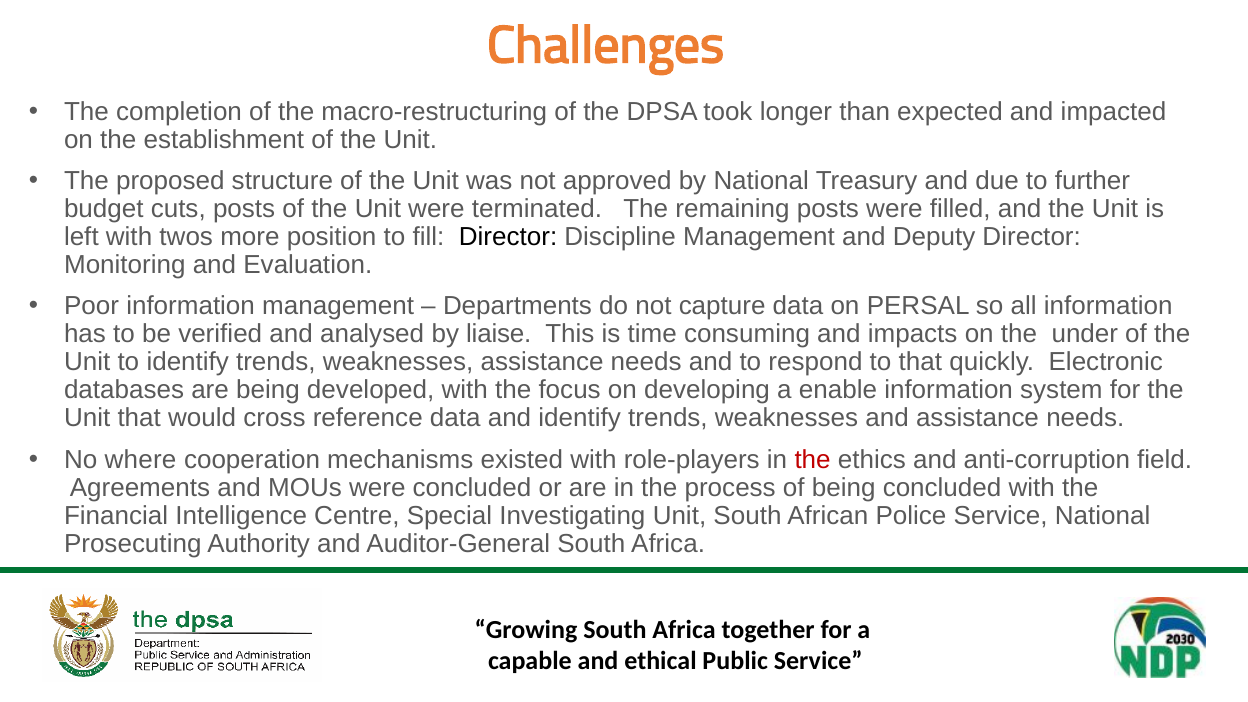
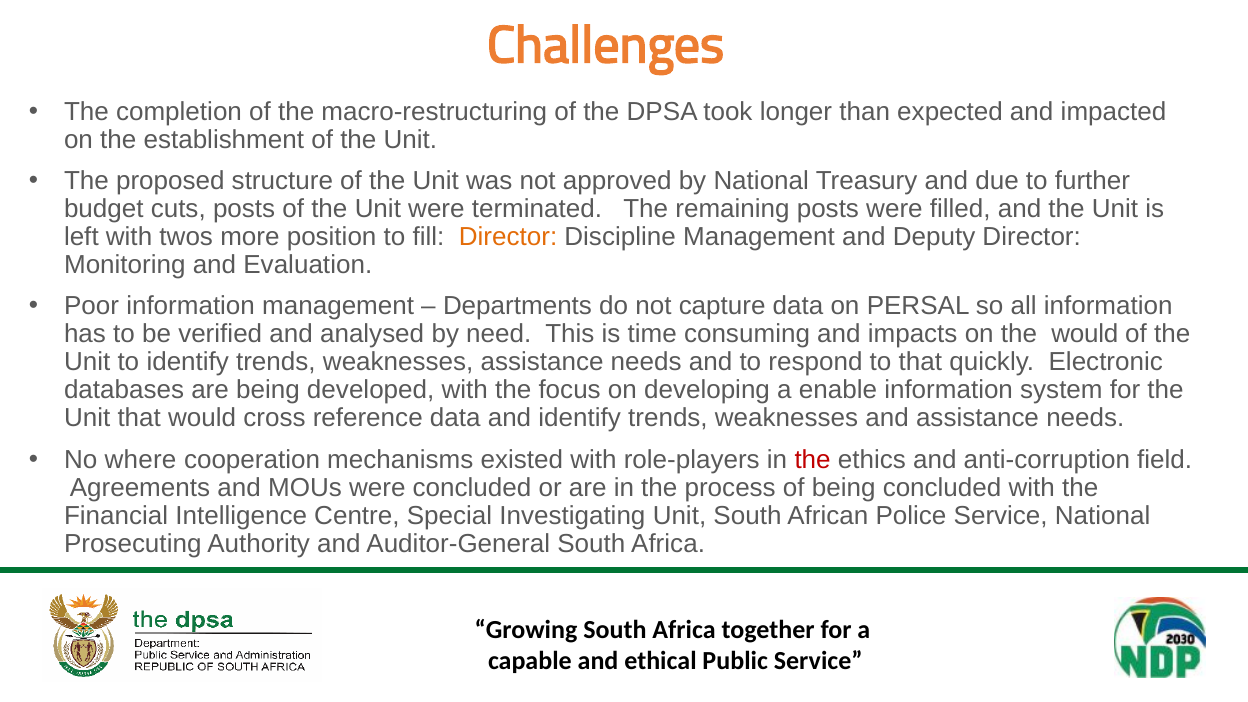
Director at (508, 237) colour: black -> orange
liaise: liaise -> need
the under: under -> would
